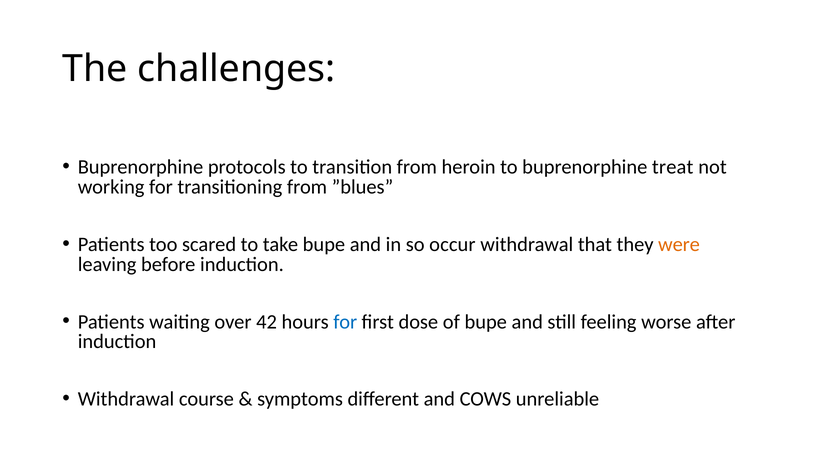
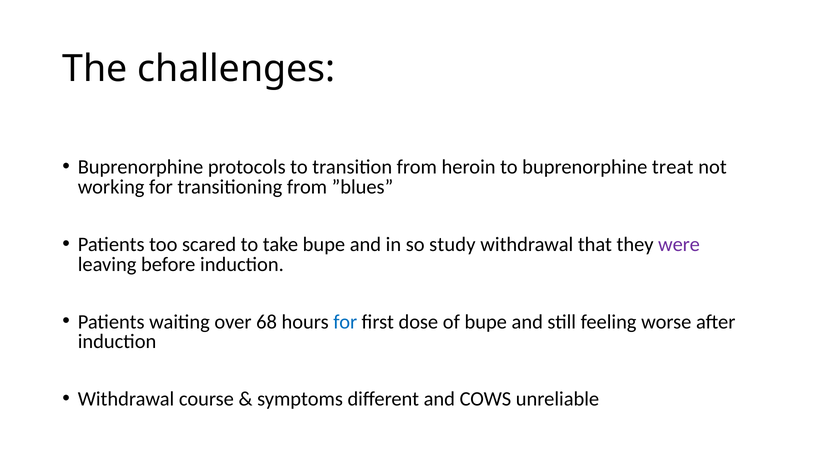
occur: occur -> study
were colour: orange -> purple
42: 42 -> 68
